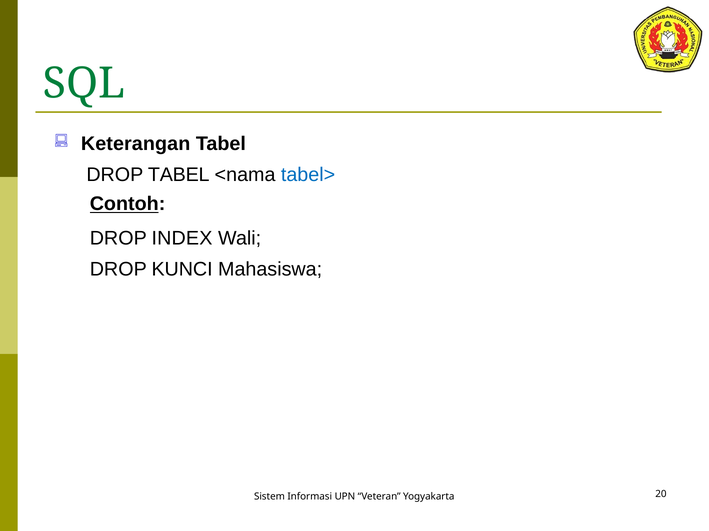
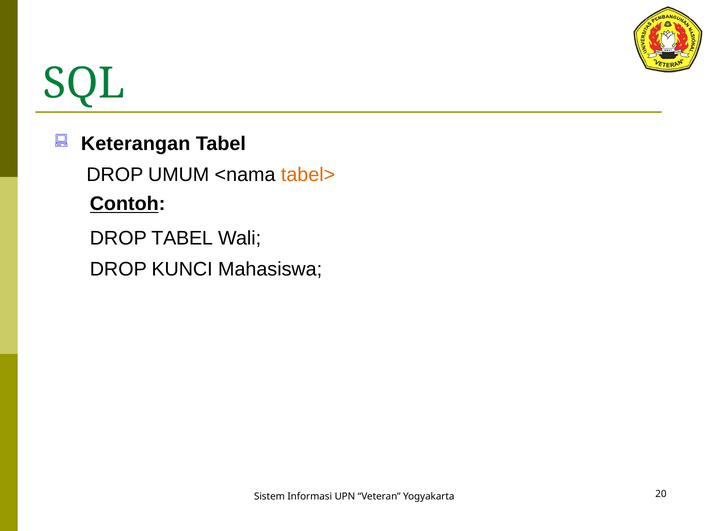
DROP TABEL: TABEL -> UMUM
tabel> colour: blue -> orange
DROP INDEX: INDEX -> TABEL
